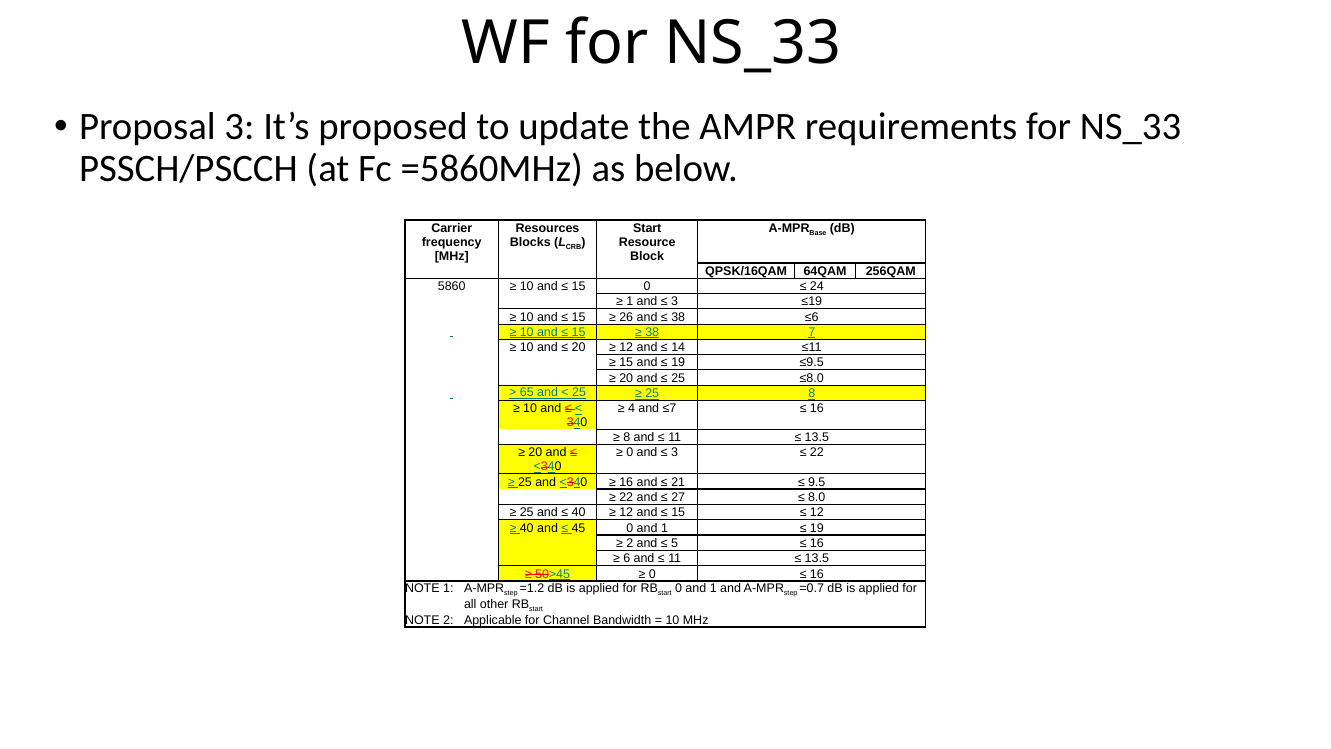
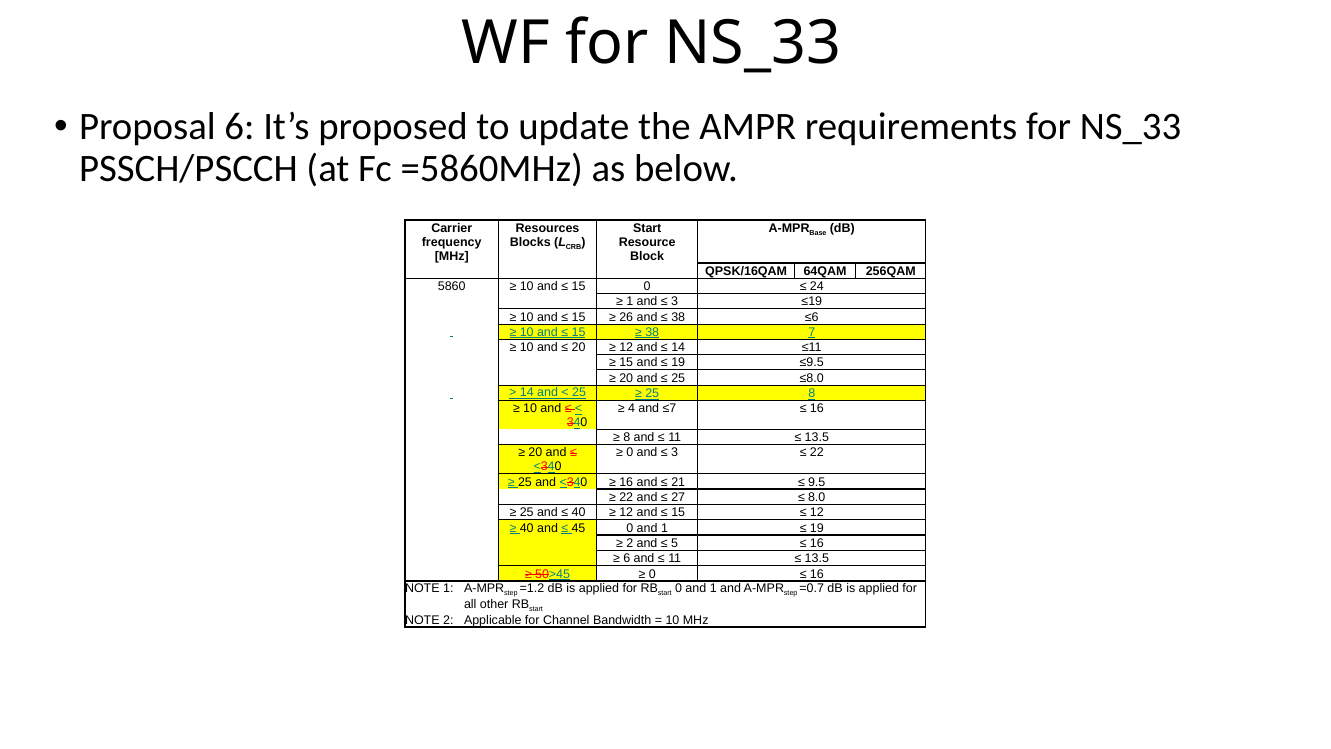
Proposal 3: 3 -> 6
65 at (527, 392): 65 -> 14
